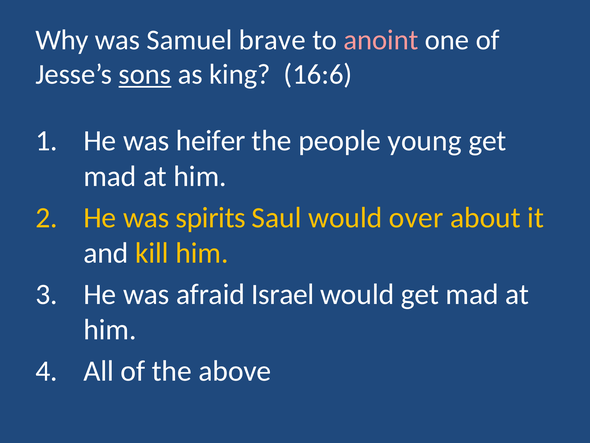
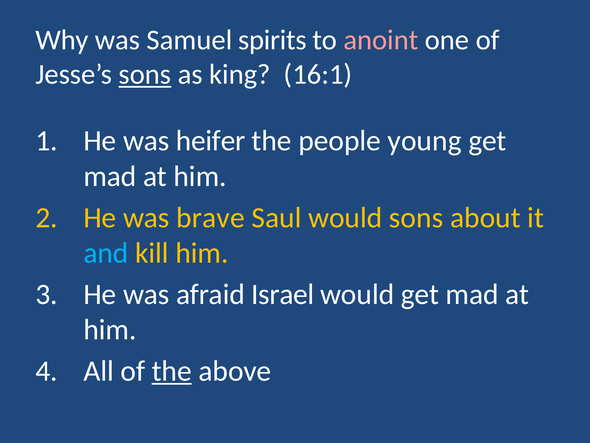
brave: brave -> spirits
16:6: 16:6 -> 16:1
spirits: spirits -> brave
would over: over -> sons
and colour: white -> light blue
the at (172, 371) underline: none -> present
